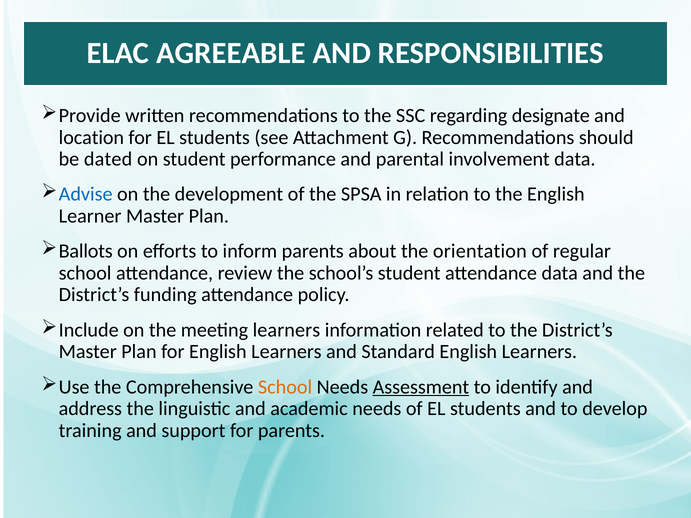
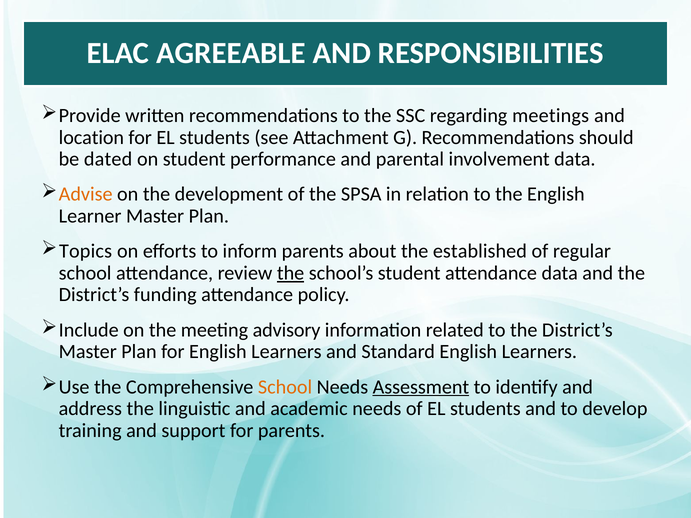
designate: designate -> meetings
Advise colour: blue -> orange
Ballots: Ballots -> Topics
orientation: orientation -> established
the at (291, 273) underline: none -> present
meeting learners: learners -> advisory
